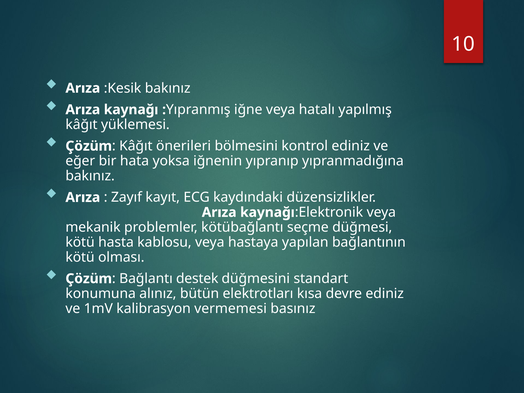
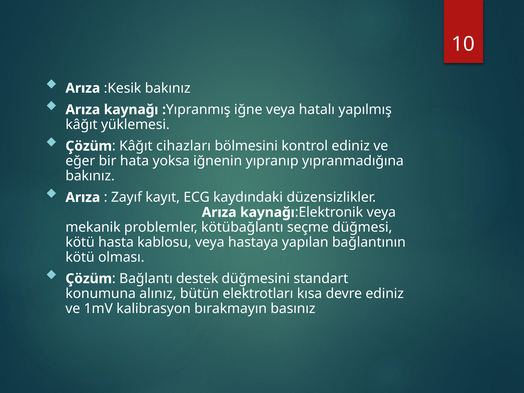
önerileri: önerileri -> cihazları
vermemesi: vermemesi -> bırakmayın
